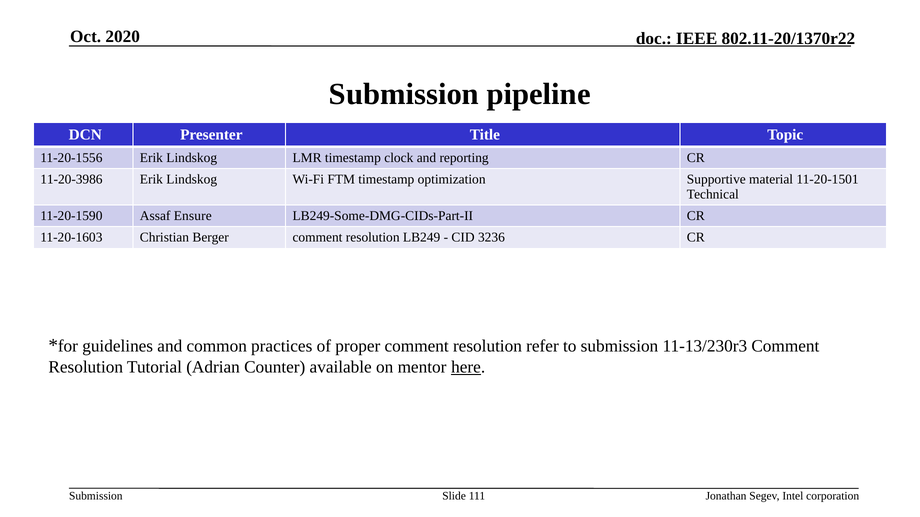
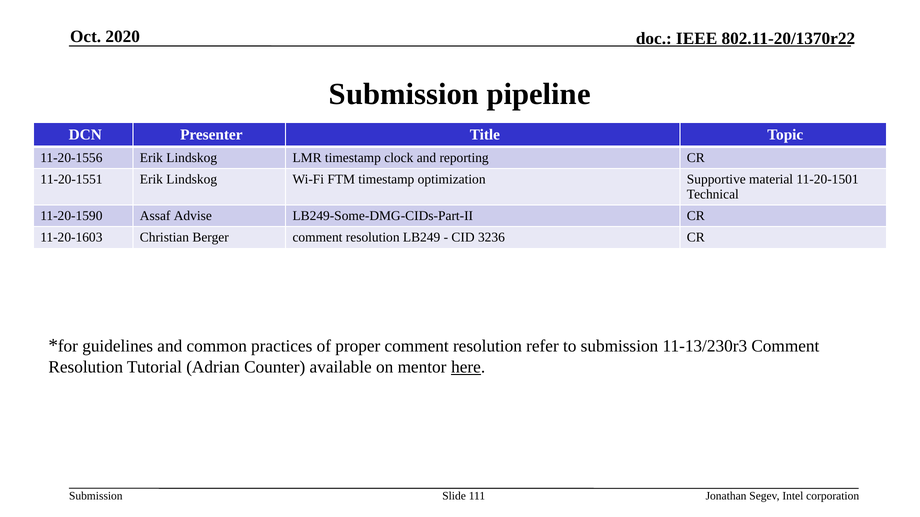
11-20-3986: 11-20-3986 -> 11-20-1551
Ensure: Ensure -> Advise
